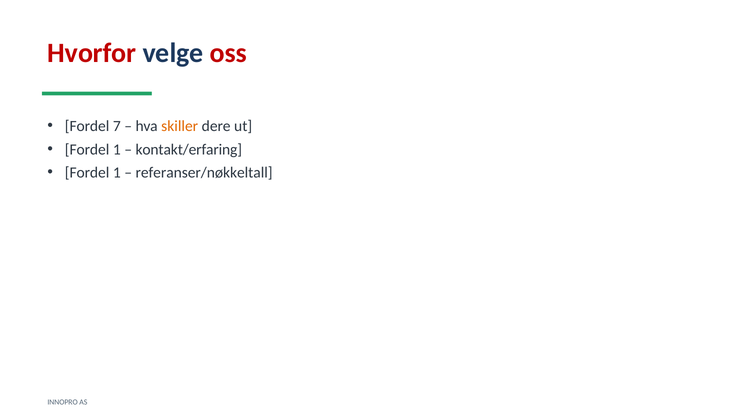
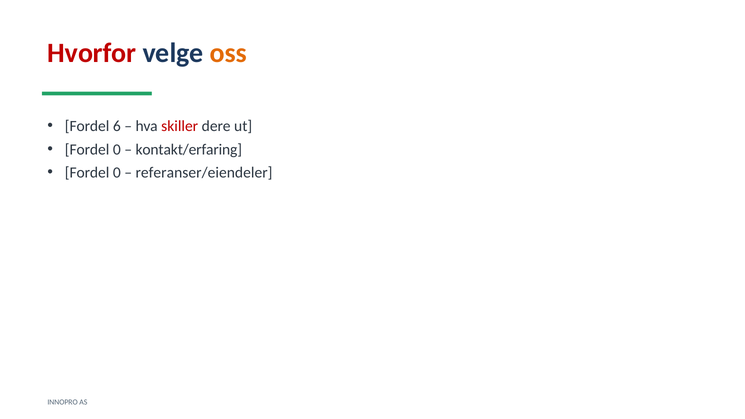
oss colour: red -> orange
7: 7 -> 6
skiller colour: orange -> red
1 at (117, 149): 1 -> 0
1 at (117, 173): 1 -> 0
referanser/nøkkeltall: referanser/nøkkeltall -> referanser/eiendeler
